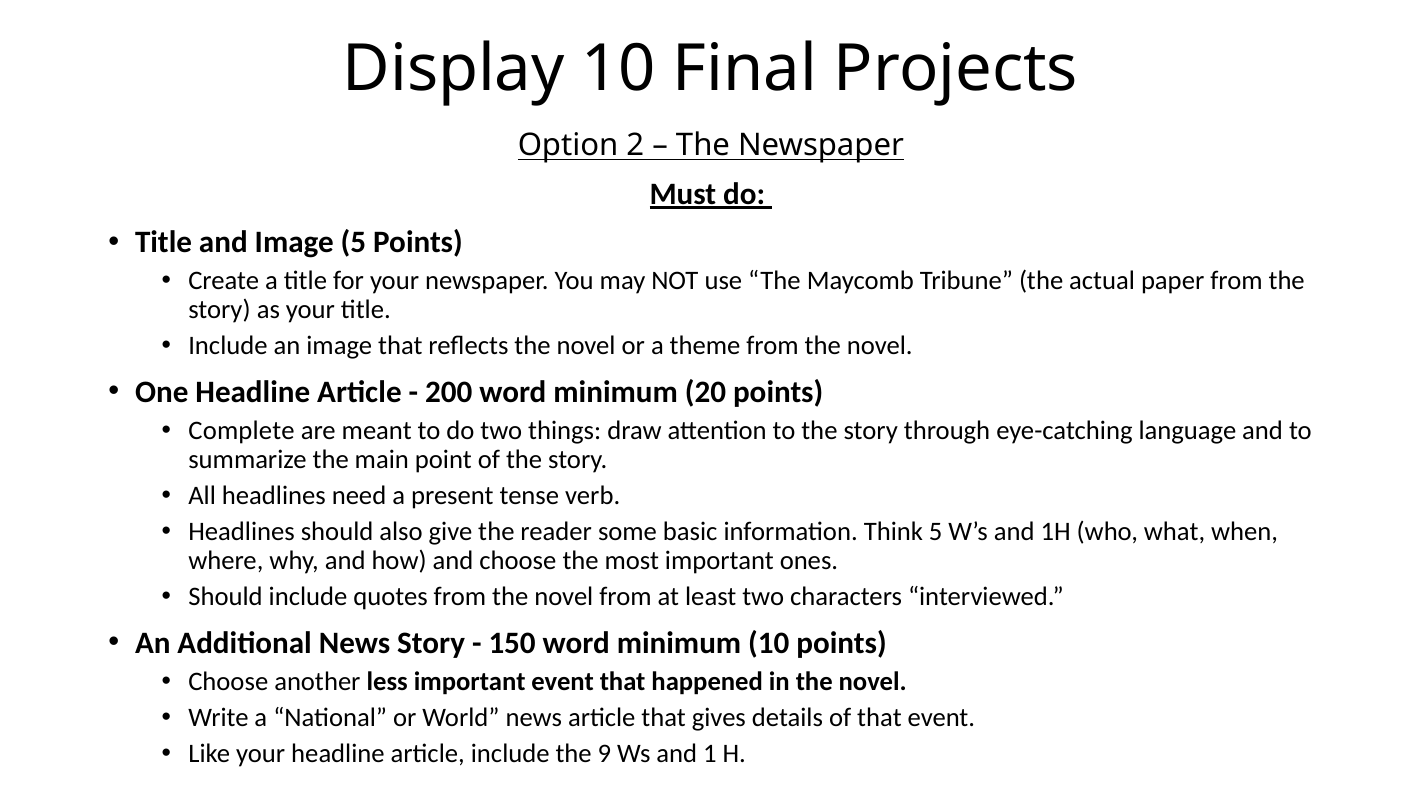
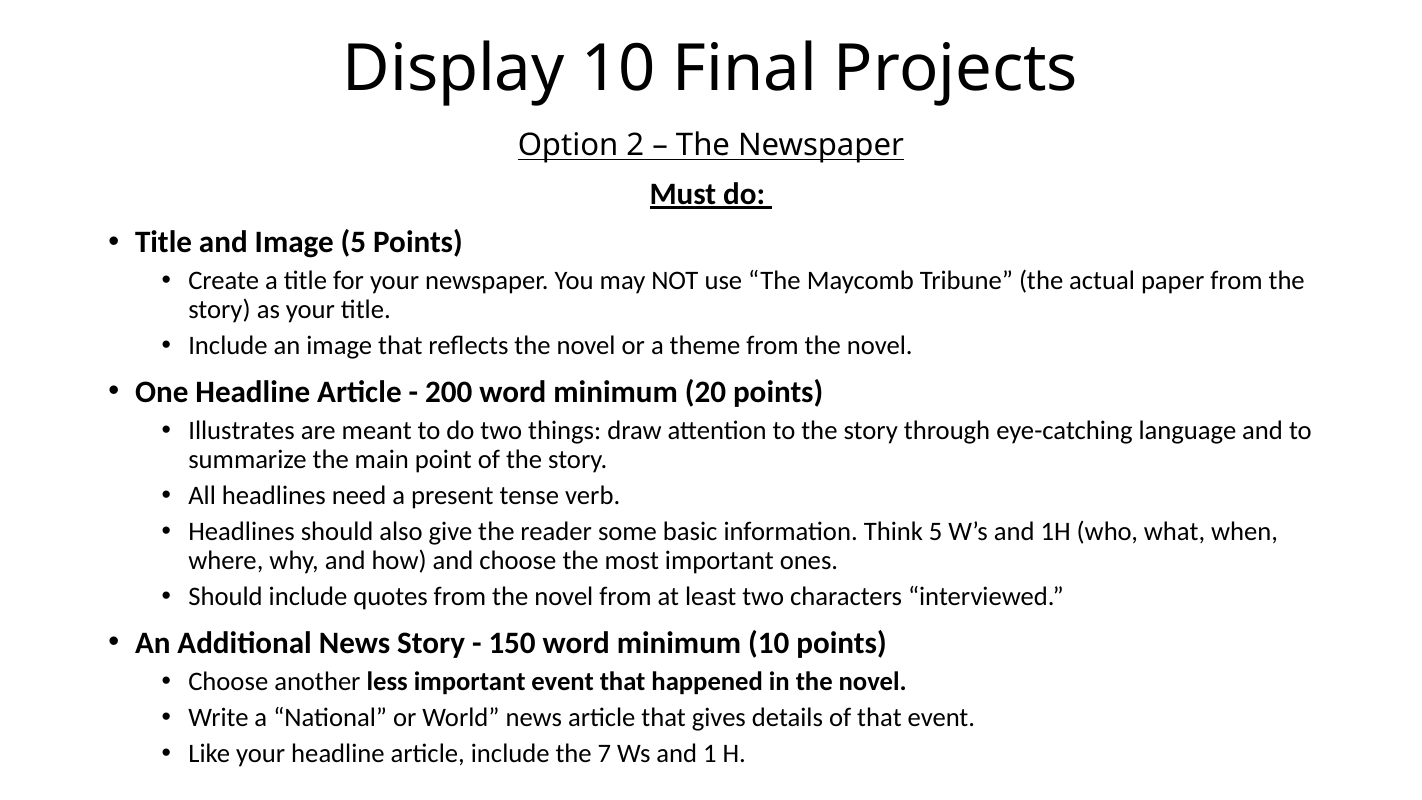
Complete: Complete -> Illustrates
9: 9 -> 7
